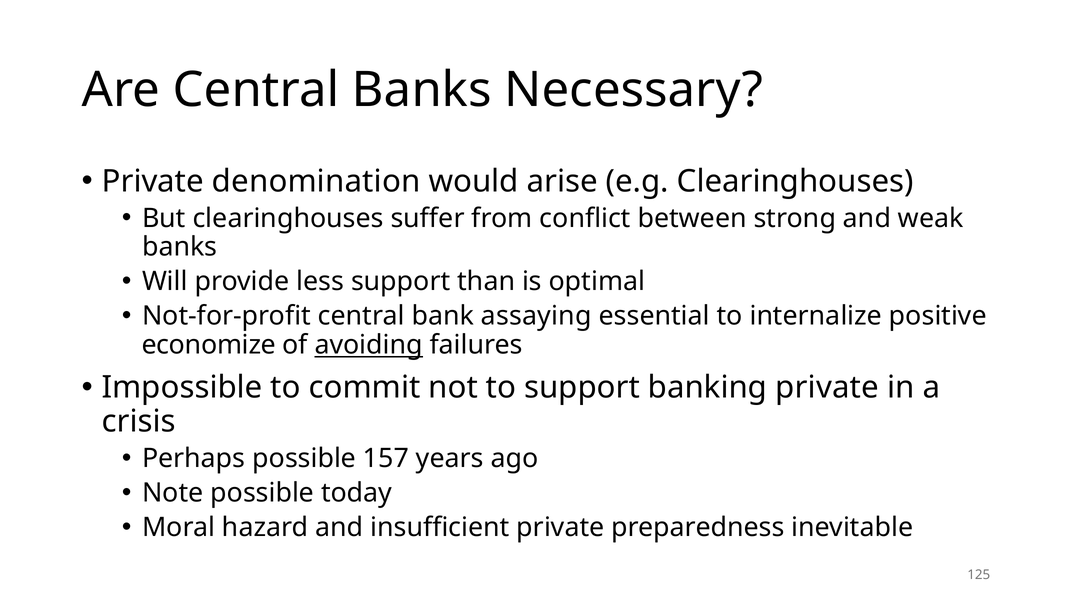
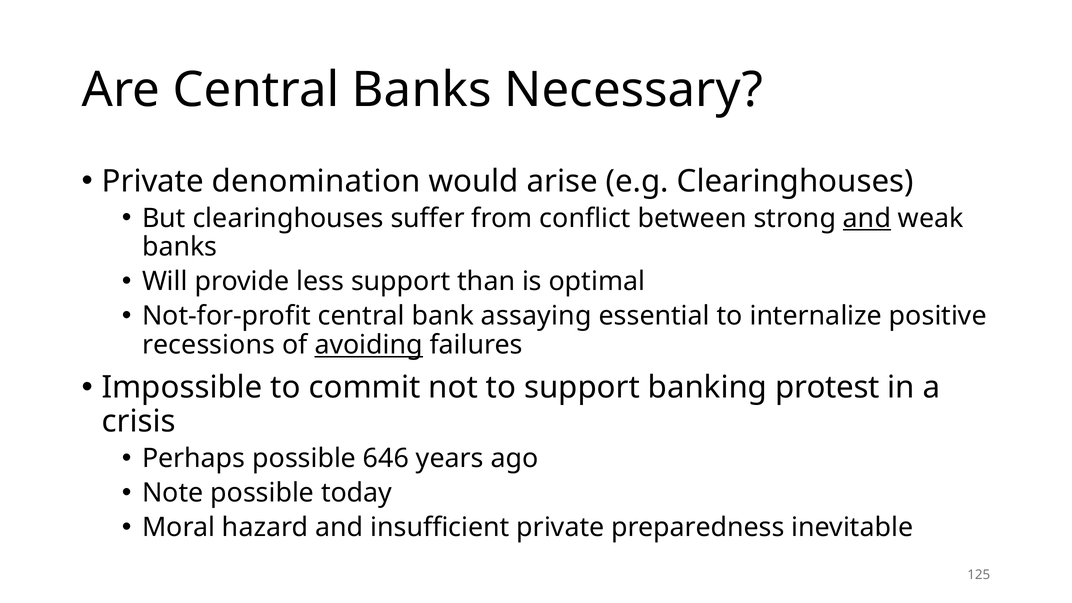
and at (867, 218) underline: none -> present
economize: economize -> recessions
banking private: private -> protest
157: 157 -> 646
